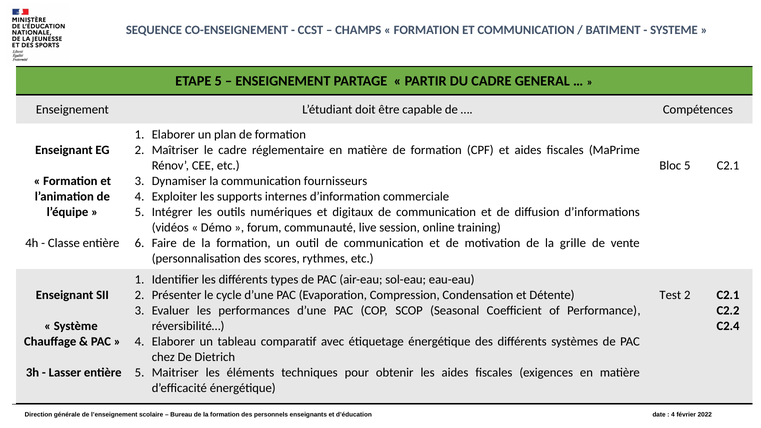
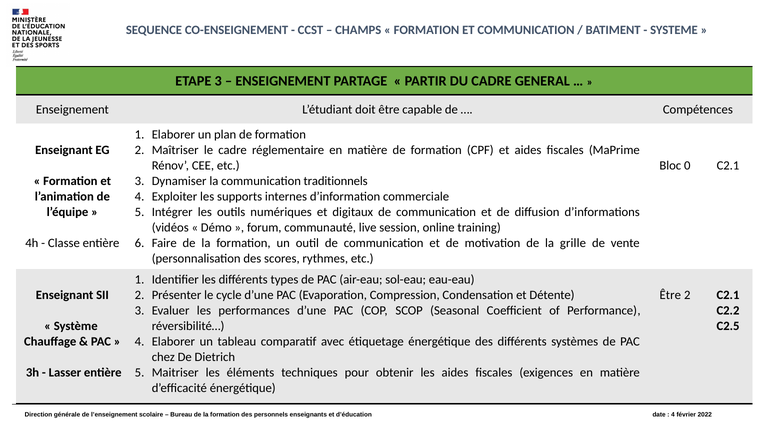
ETAPE 5: 5 -> 3
Bloc 5: 5 -> 0
fournisseurs: fournisseurs -> traditionnels
Test at (670, 295): Test -> Être
C2.4: C2.4 -> C2.5
